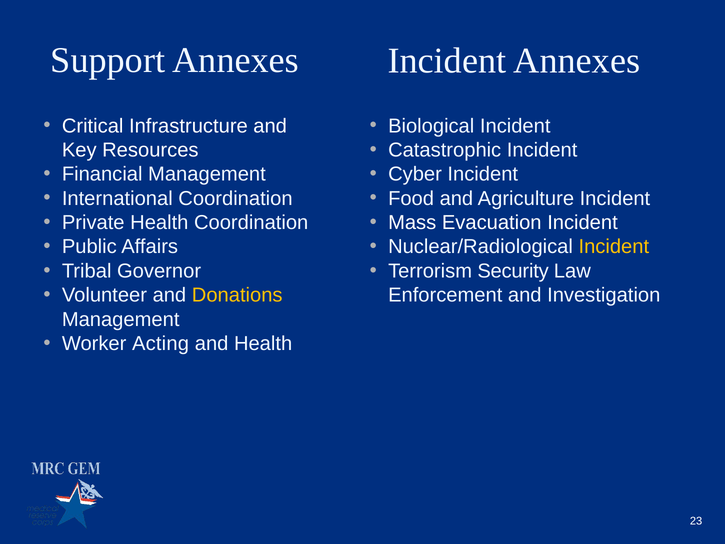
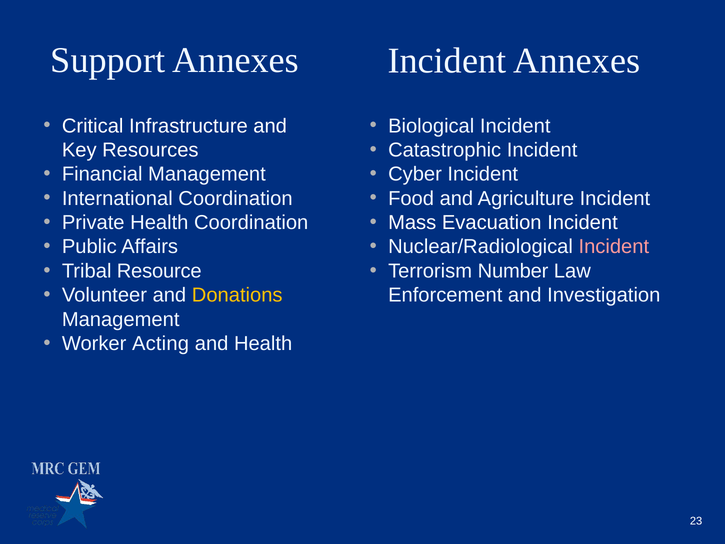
Incident at (614, 247) colour: yellow -> pink
Governor: Governor -> Resource
Security: Security -> Number
